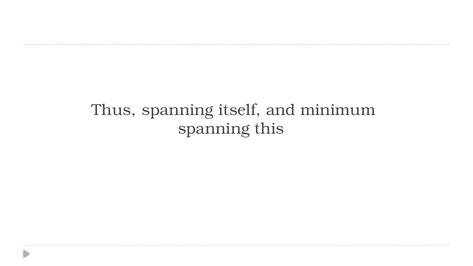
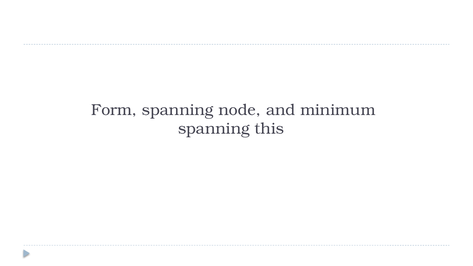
Thus: Thus -> Form
itself: itself -> node
